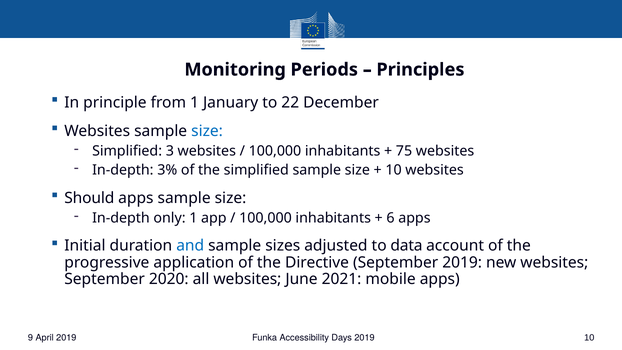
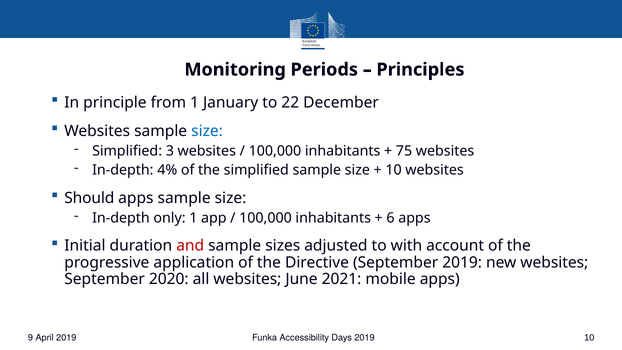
3%: 3% -> 4%
and colour: blue -> red
data: data -> with
